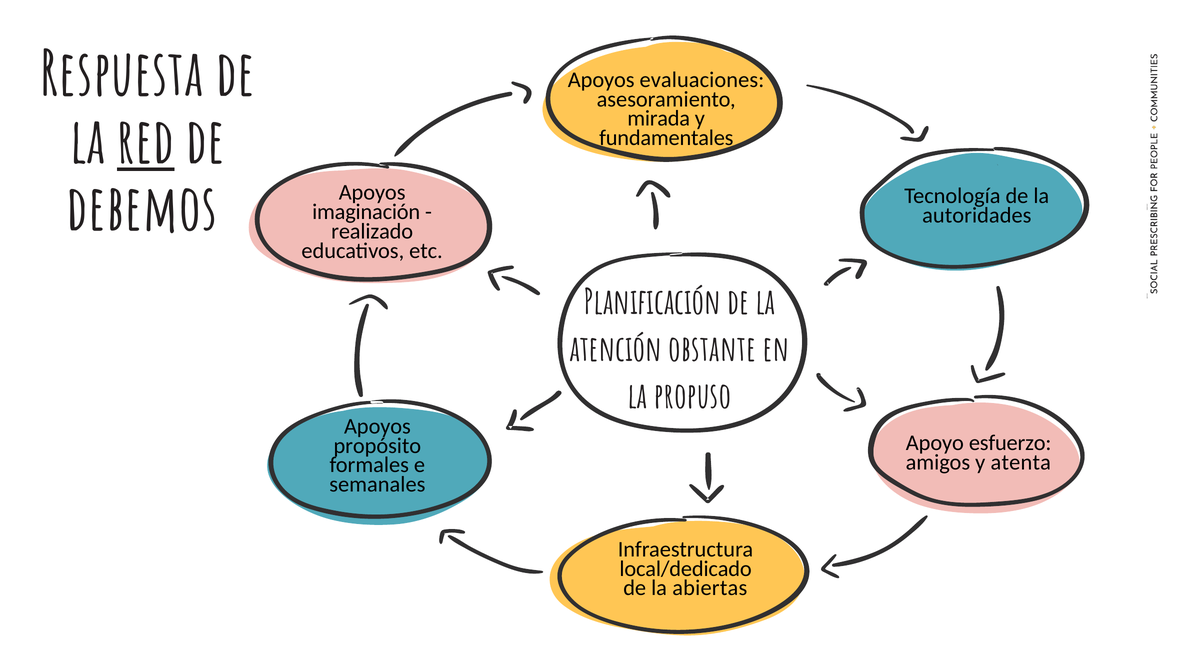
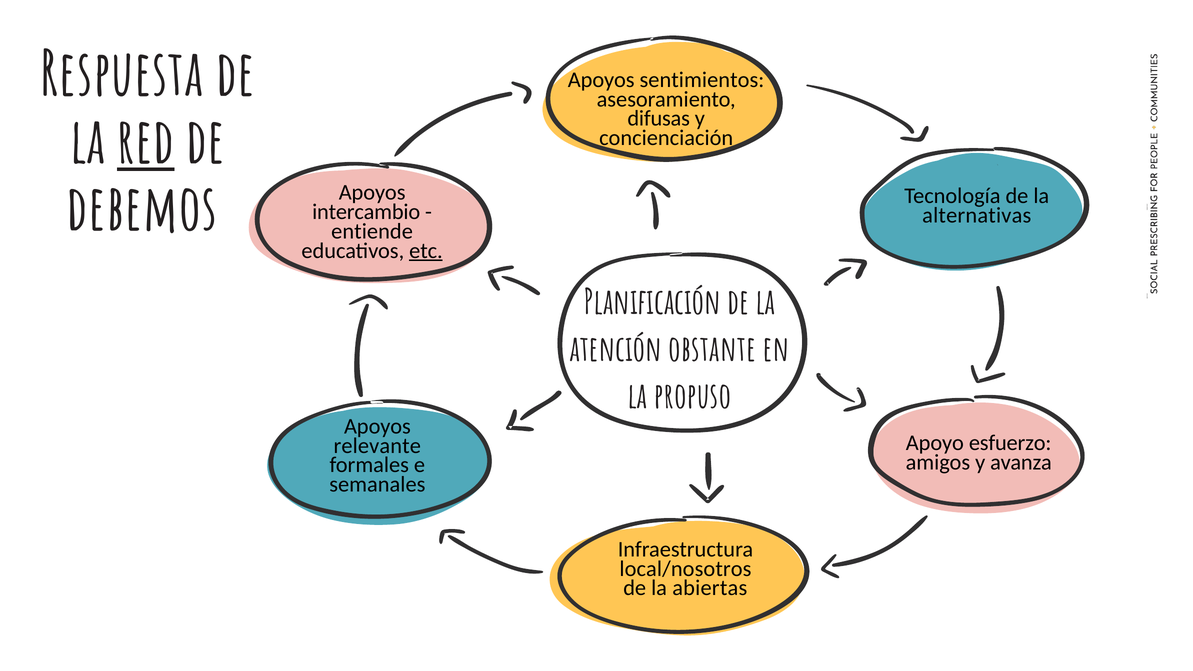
evaluaciones: evaluaciones -> sentimientos
mirada: mirada -> difusas
fundamentales: fundamentales -> concienciación
imaginación: imaginación -> intercambio
autoridades: autoridades -> alternativas
realizado: realizado -> entiende
etc underline: none -> present
propósito: propósito -> relevante
atenta: atenta -> avanza
local/dedicado: local/dedicado -> local/nosotros
